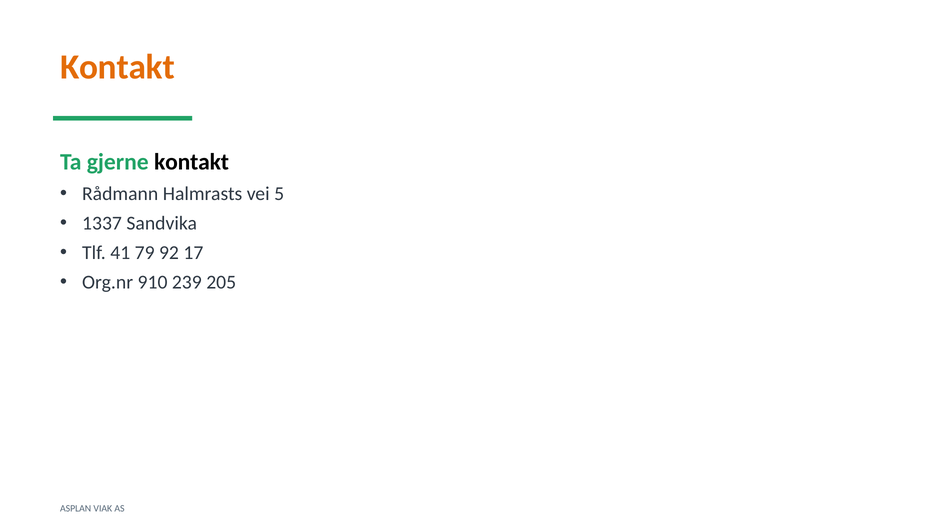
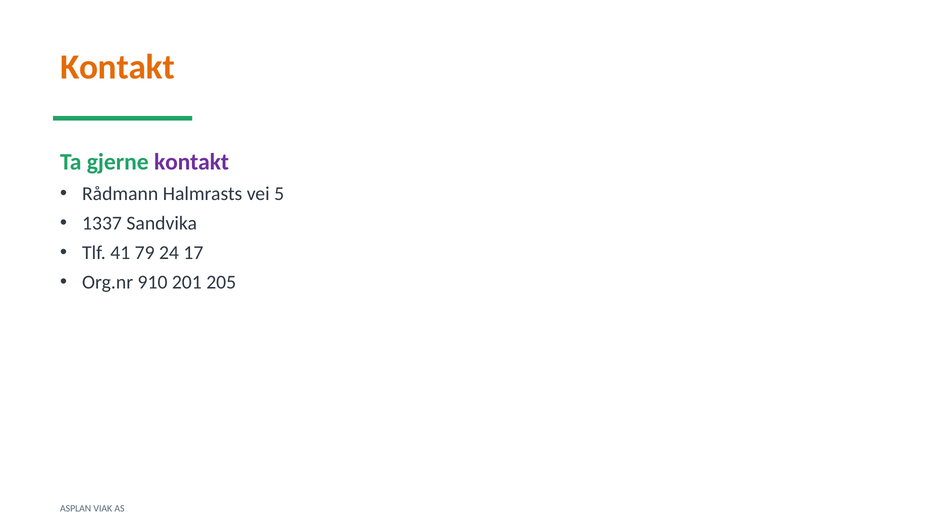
kontakt at (191, 162) colour: black -> purple
92: 92 -> 24
239: 239 -> 201
